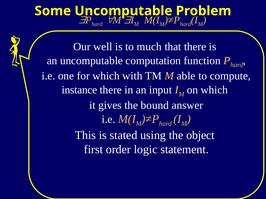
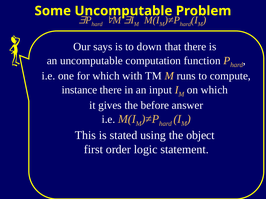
well: well -> says
much: much -> down
able: able -> runs
bound: bound -> before
